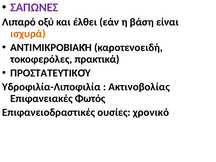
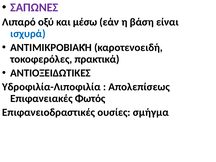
έλθει: έλθει -> μέσω
ισχυρά colour: orange -> blue
ΠΡΟΣΤΑΤΕΥΤΙΚΟΎ: ΠΡΟΣΤΑΤΕΥΤΙΚΟΎ -> ΑΝΤΙΟΞΕΙΔΩΤΙΚΕΣ
Ακτινοβολίας: Ακτινοβολίας -> Απολεπίσεως
χρονικό: χρονικό -> σμήγμα
